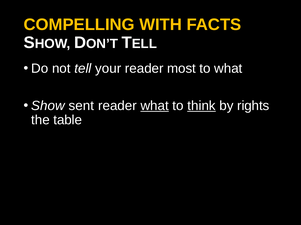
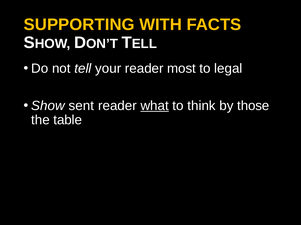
COMPELLING: COMPELLING -> SUPPORTING
to what: what -> legal
think underline: present -> none
rights: rights -> those
